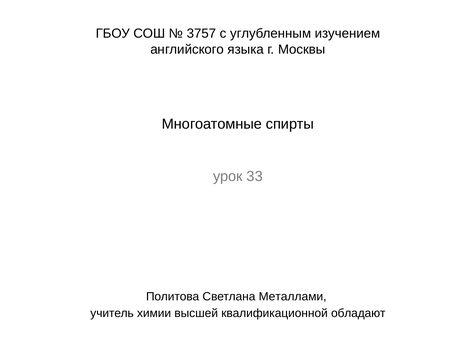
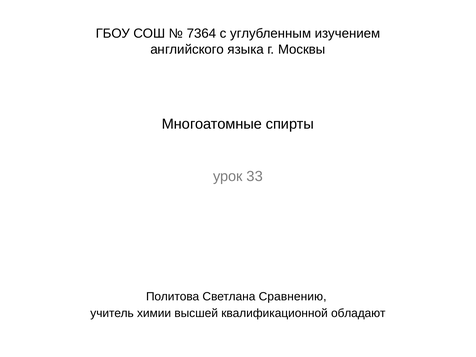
3757: 3757 -> 7364
Металлами: Металлами -> Сравнению
